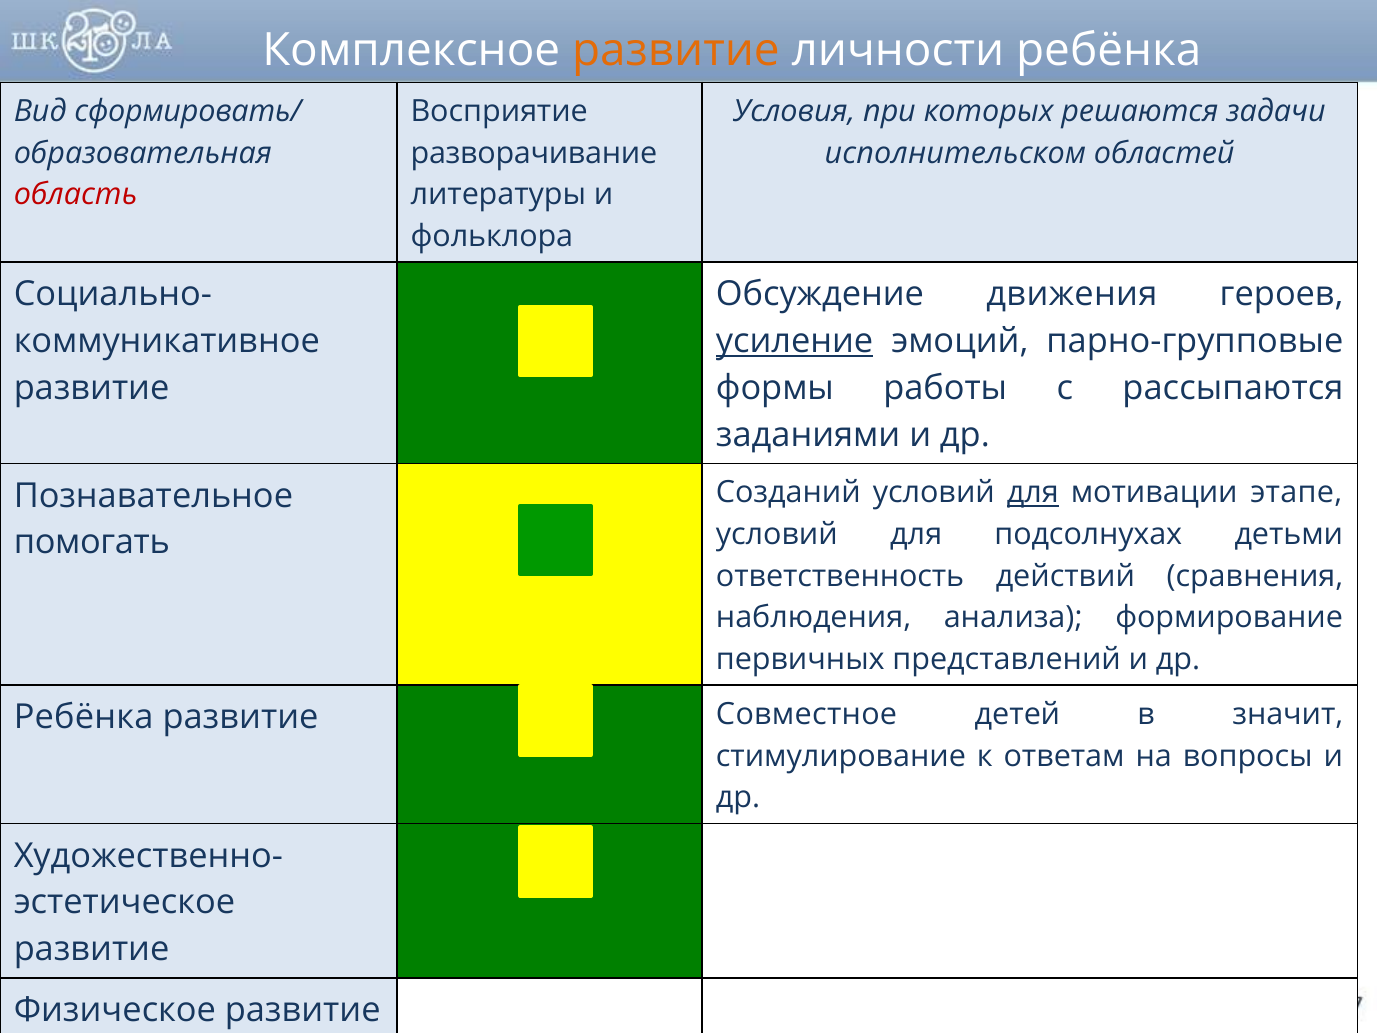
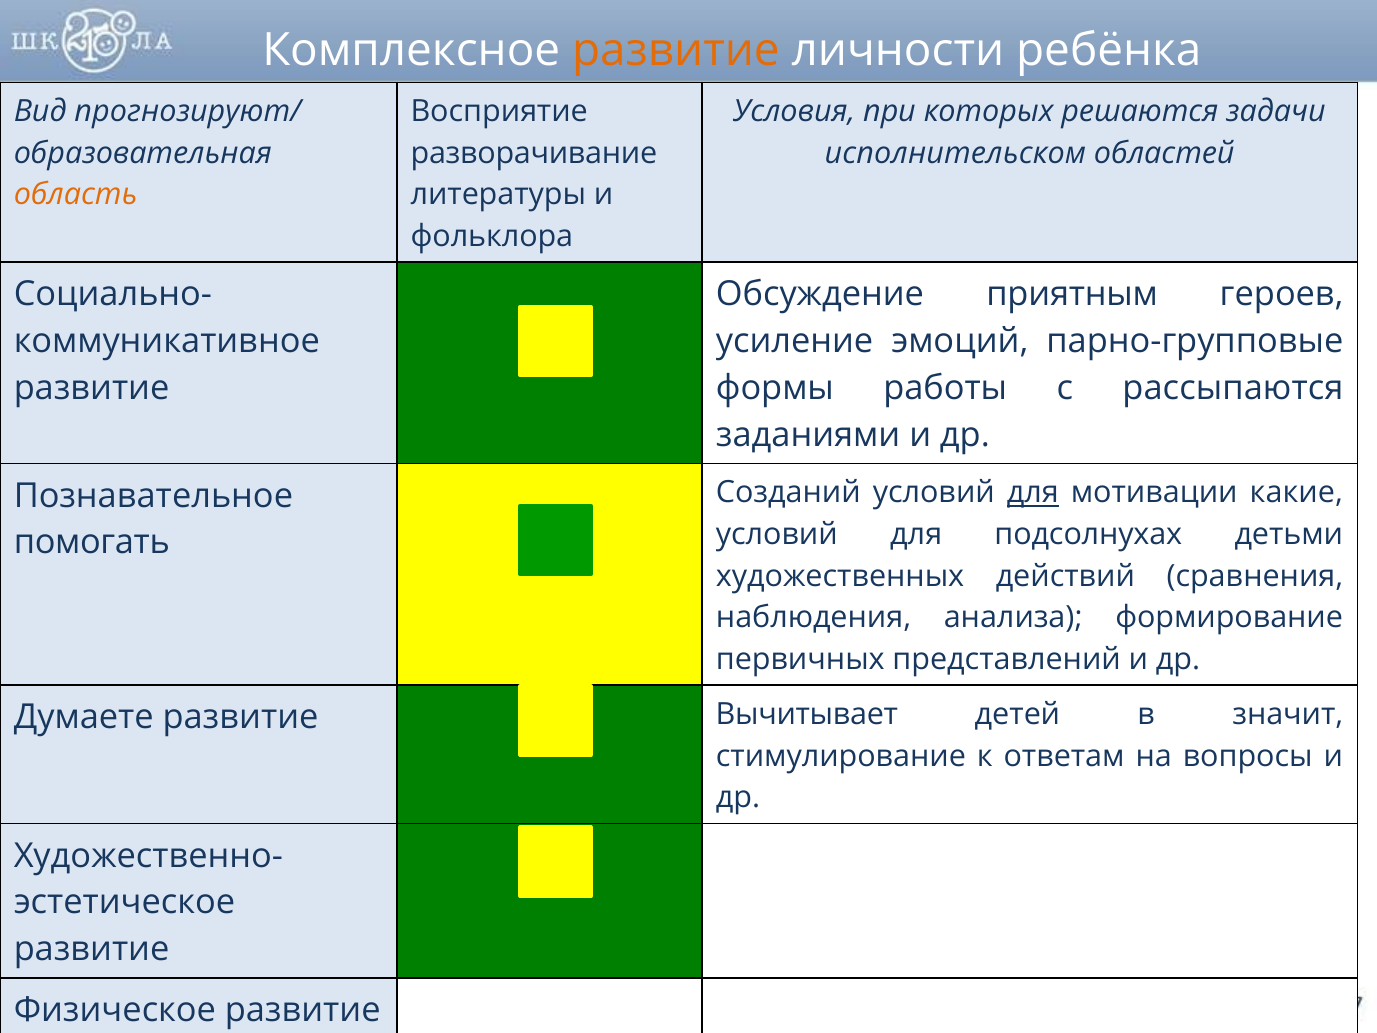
сформировать/: сформировать/ -> прогнозируют/
область colour: red -> orange
движения: движения -> приятным
усиление underline: present -> none
этапе: этапе -> какие
ответственность: ответственность -> художественных
Ребёнка at (84, 717): Ребёнка -> Думаете
Совместное: Совместное -> Вычитывает
